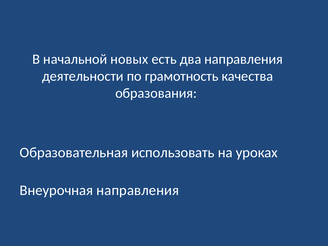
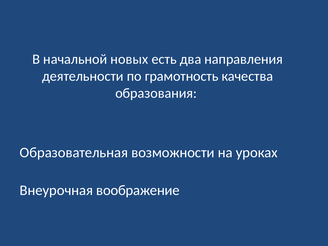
использовать: использовать -> возможности
Внеурочная направления: направления -> воображение
